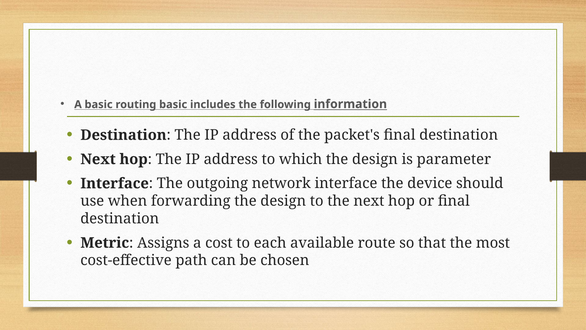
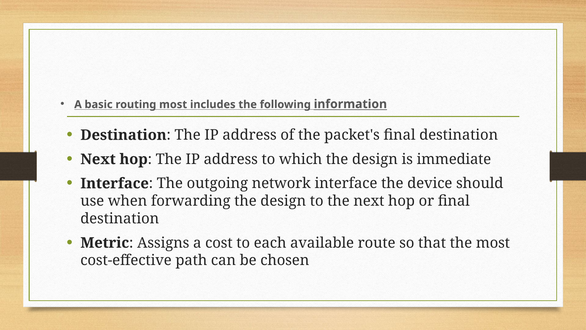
routing basic: basic -> most
parameter: parameter -> immediate
